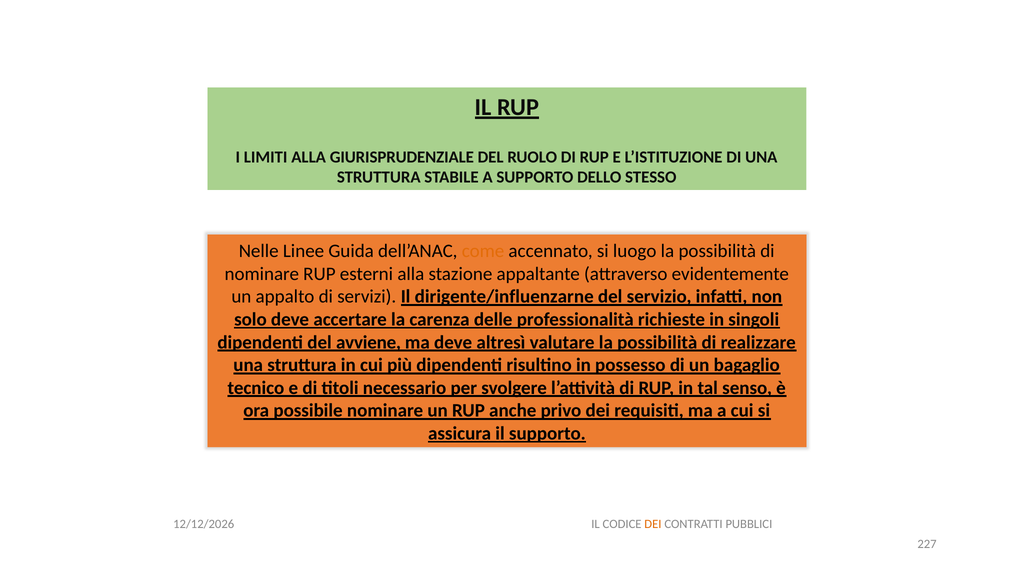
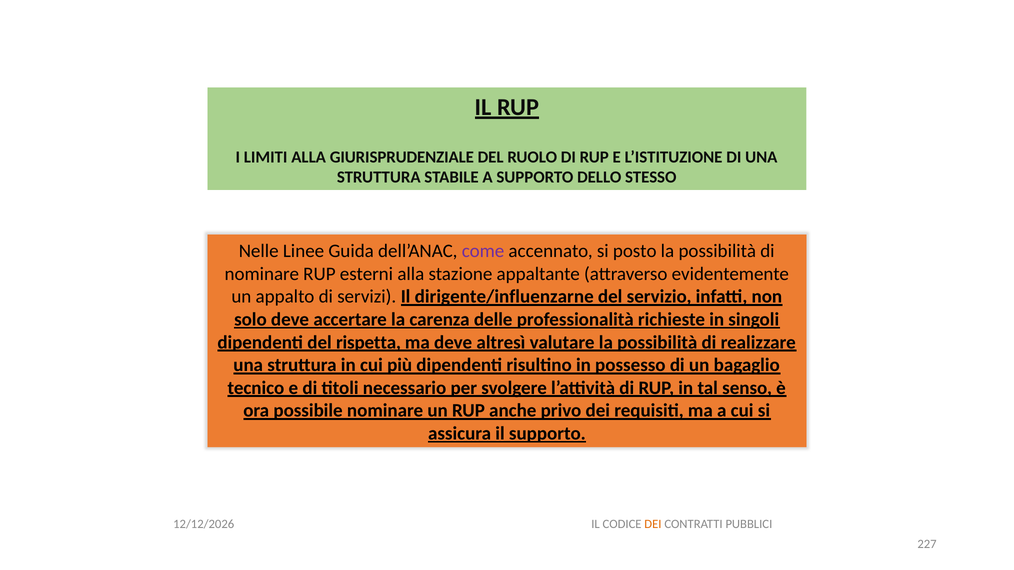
come colour: orange -> purple
luogo: luogo -> posto
avviene: avviene -> rispetta
